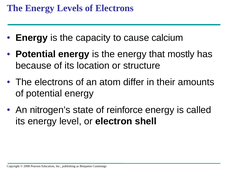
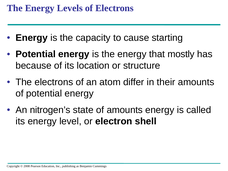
calcium: calcium -> starting
of reinforce: reinforce -> amounts
